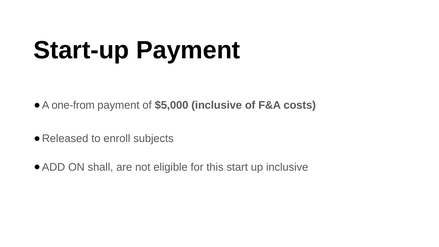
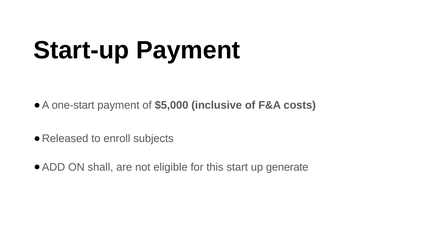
one-from: one-from -> one-start
up inclusive: inclusive -> generate
